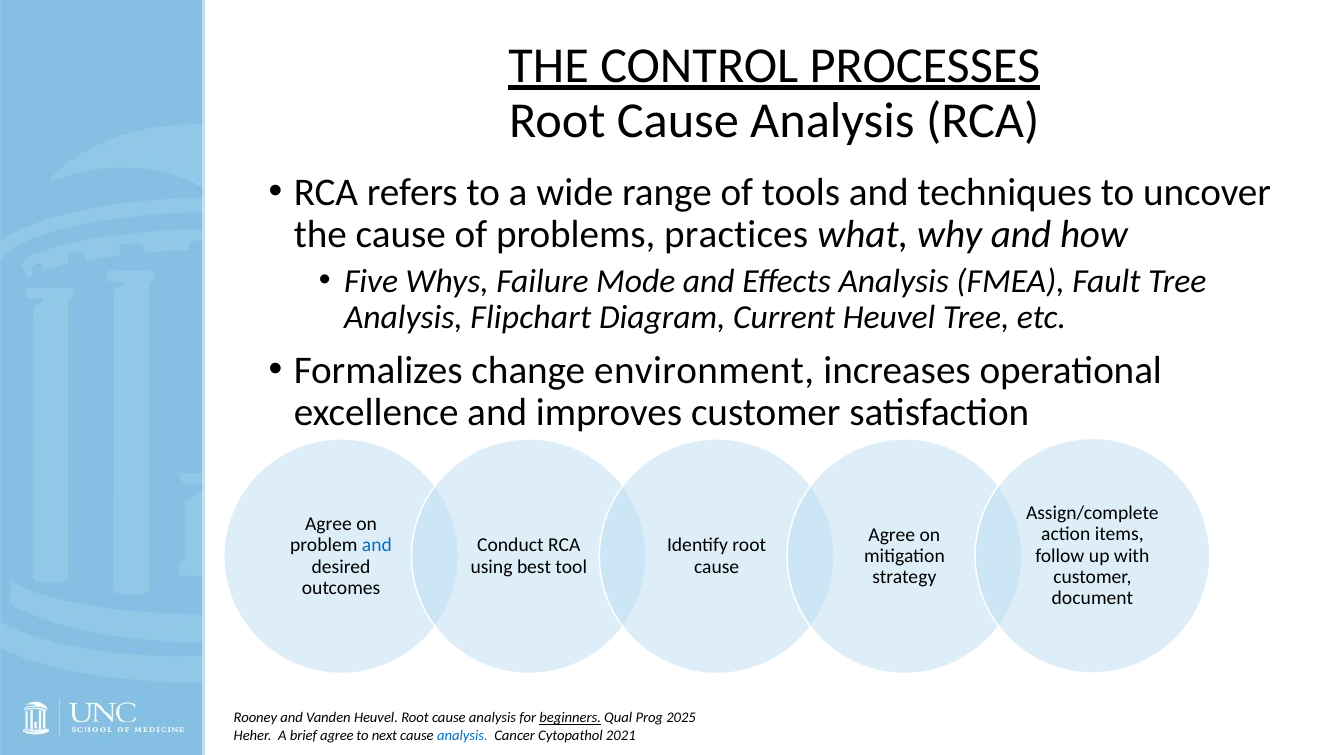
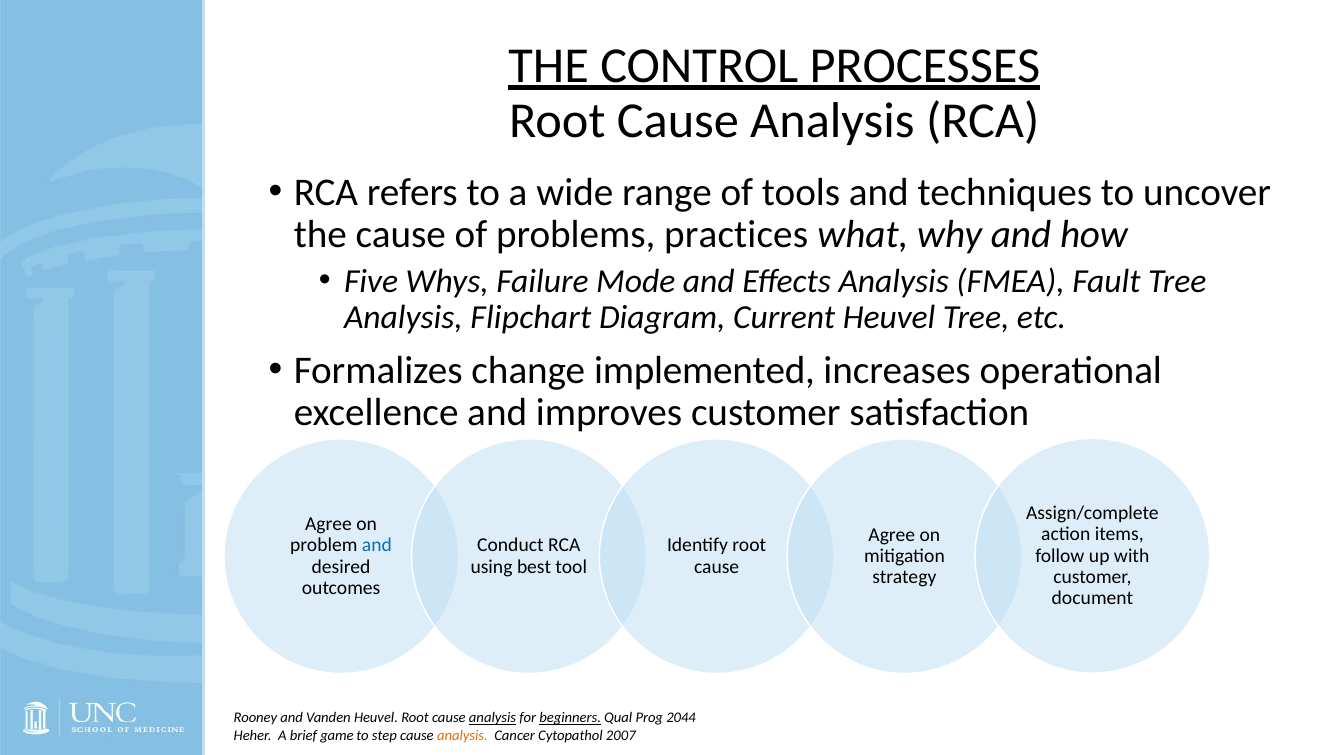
environment: environment -> implemented
analysis at (493, 718) underline: none -> present
2025: 2025 -> 2044
brief agree: agree -> game
next: next -> step
analysis at (462, 736) colour: blue -> orange
2021: 2021 -> 2007
